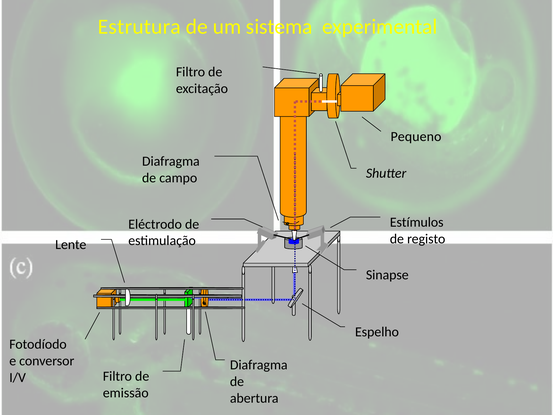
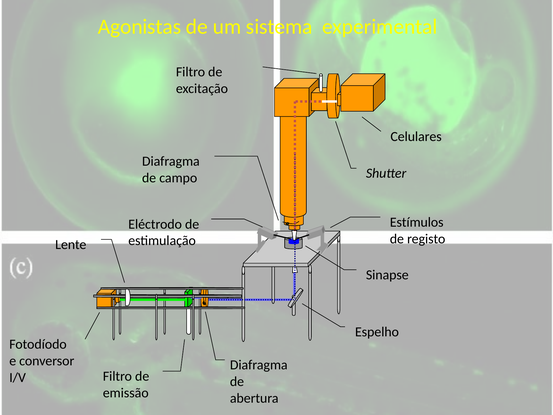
Estrutura: Estrutura -> Agonistas
Pequeno: Pequeno -> Celulares
